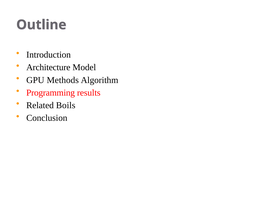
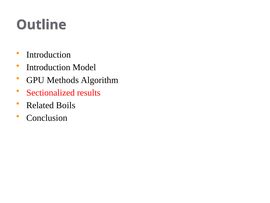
Architecture at (48, 67): Architecture -> Introduction
Programming: Programming -> Sectionalized
